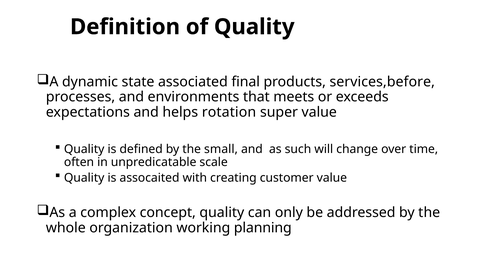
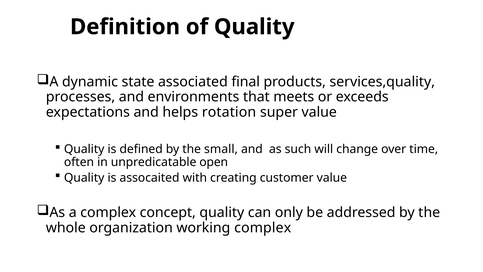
services,before: services,before -> services,quality
scale: scale -> open
working planning: planning -> complex
